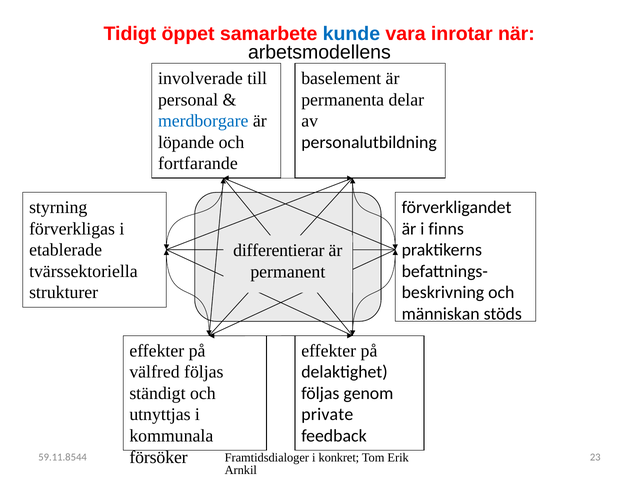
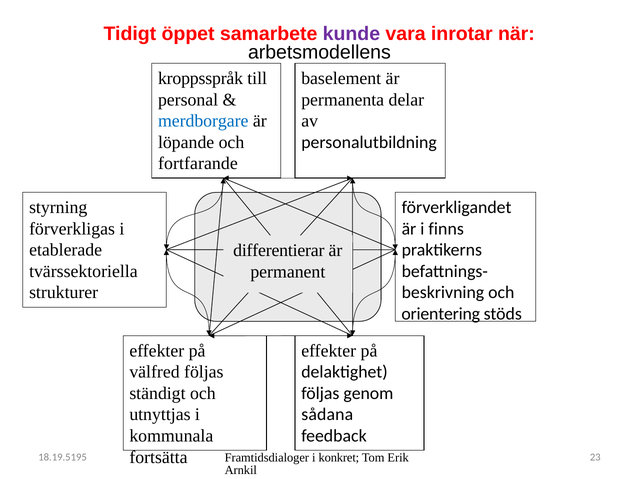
kunde colour: blue -> purple
involverade: involverade -> kroppsspråk
människan: människan -> orientering
private: private -> sådana
försöker: försöker -> fortsätta
59.11.8544: 59.11.8544 -> 18.19.5195
